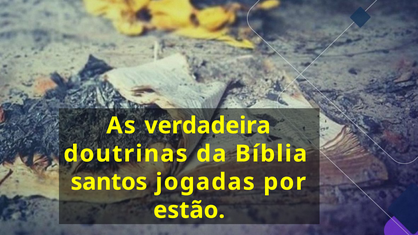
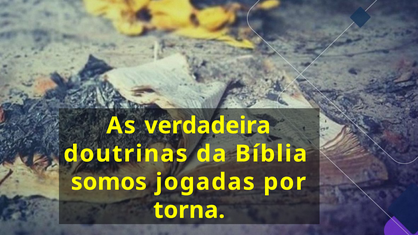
santos: santos -> somos
estão: estão -> torna
